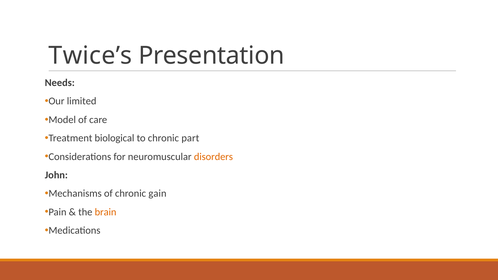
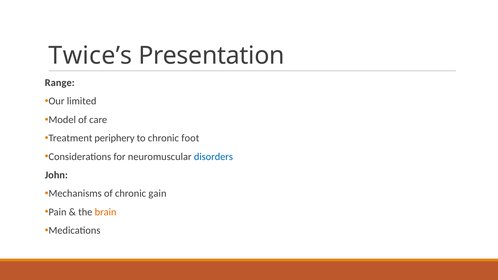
Needs: Needs -> Range
biological: biological -> periphery
part: part -> foot
disorders colour: orange -> blue
